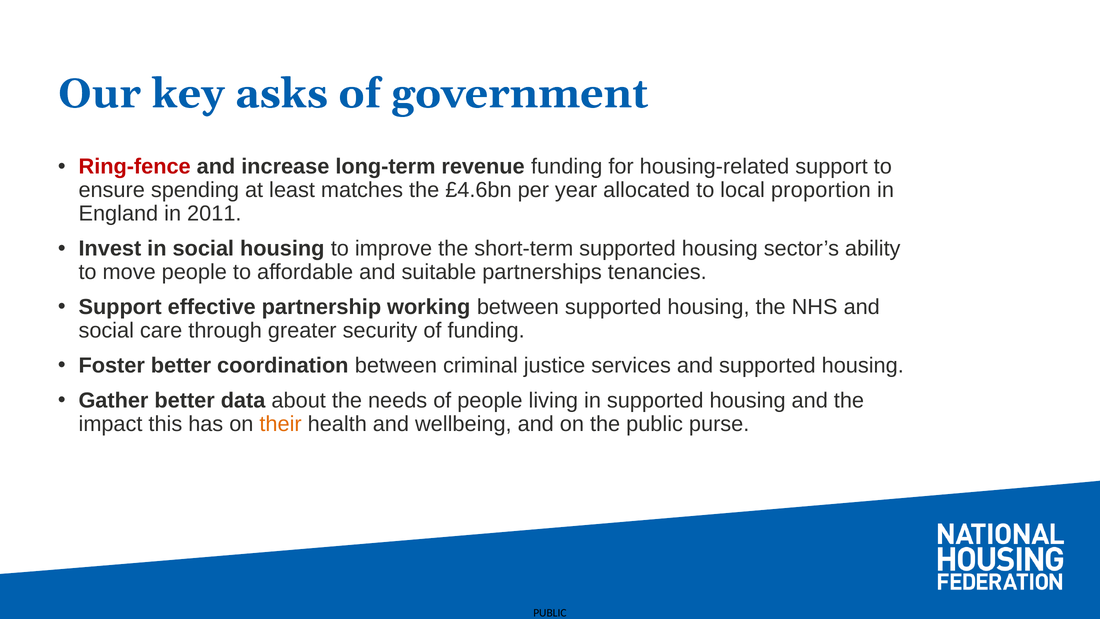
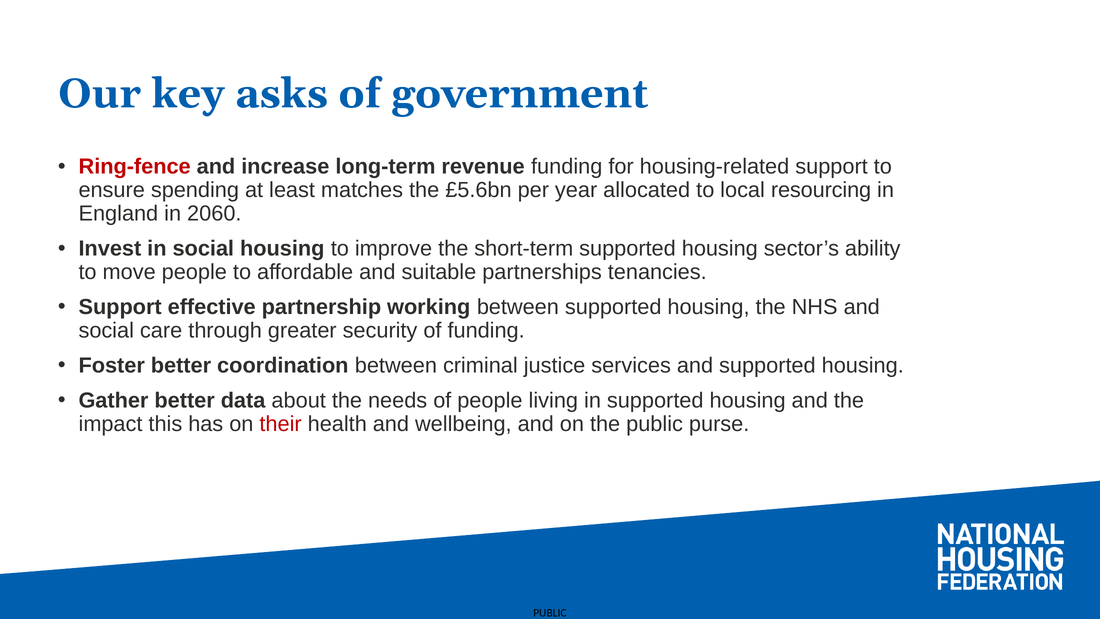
£4.6bn: £4.6bn -> £5.6bn
proportion: proportion -> resourcing
2011: 2011 -> 2060
their colour: orange -> red
